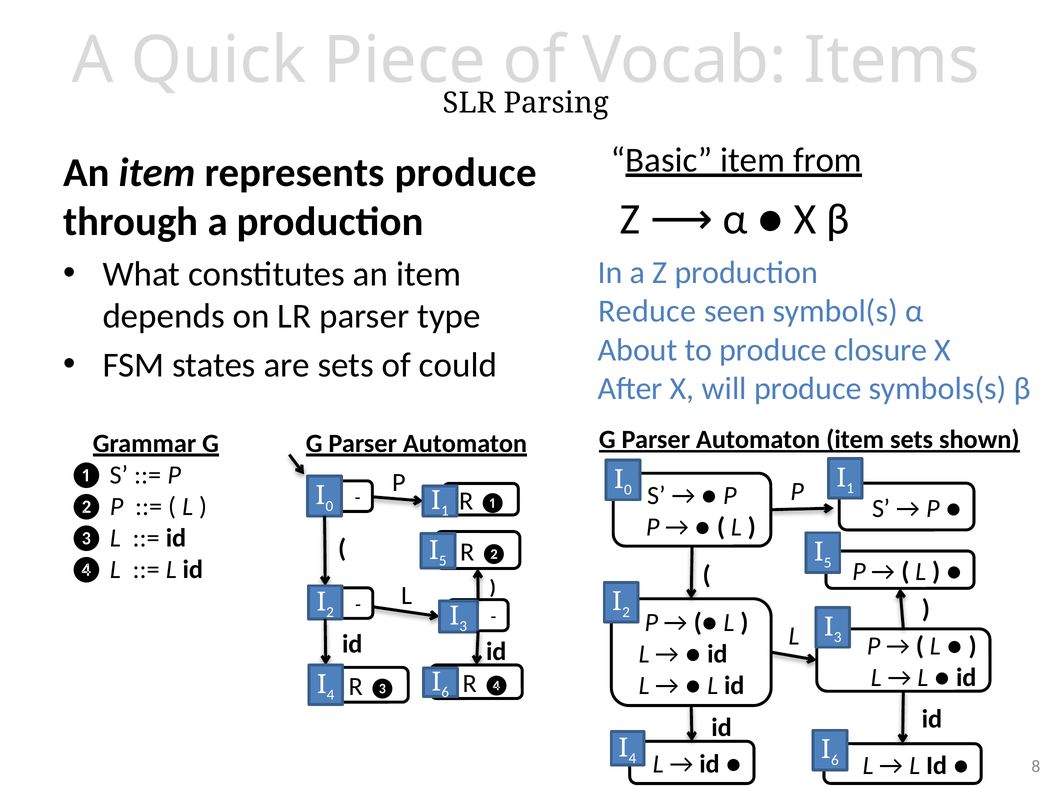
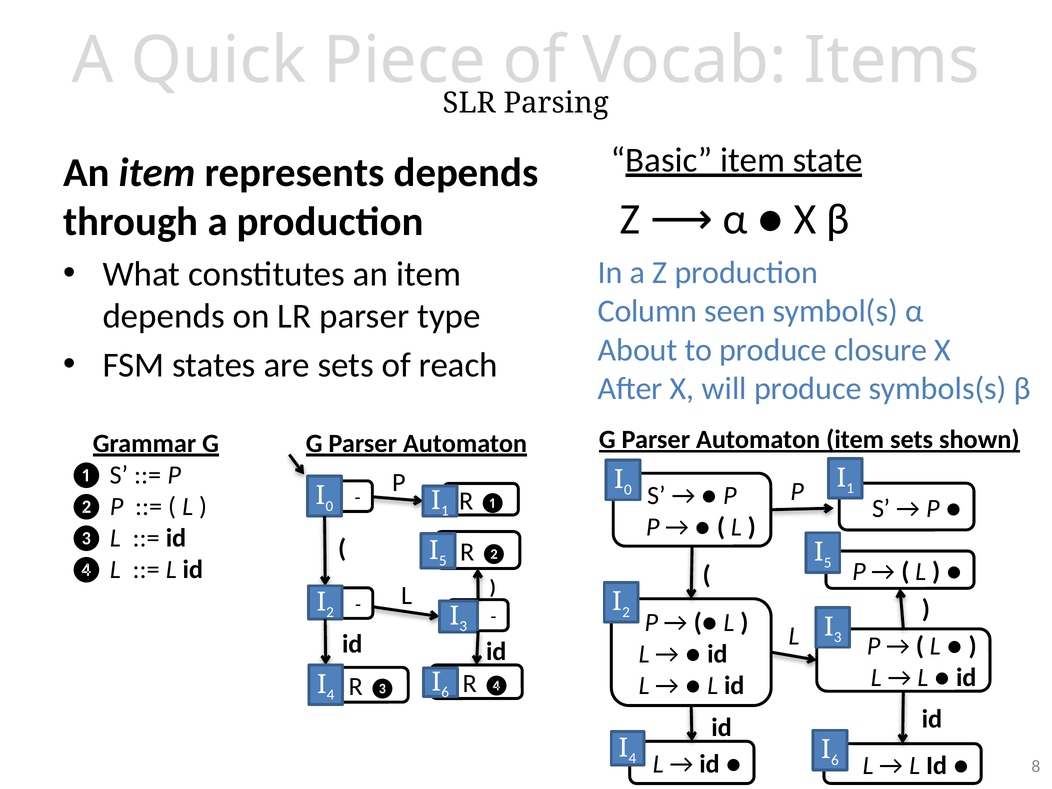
from: from -> state
represents produce: produce -> depends
Reduce: Reduce -> Column
could: could -> reach
